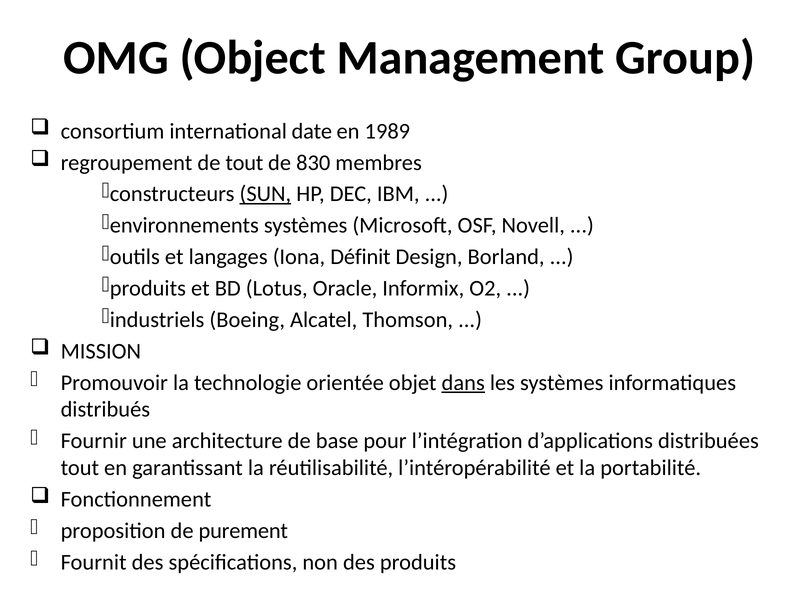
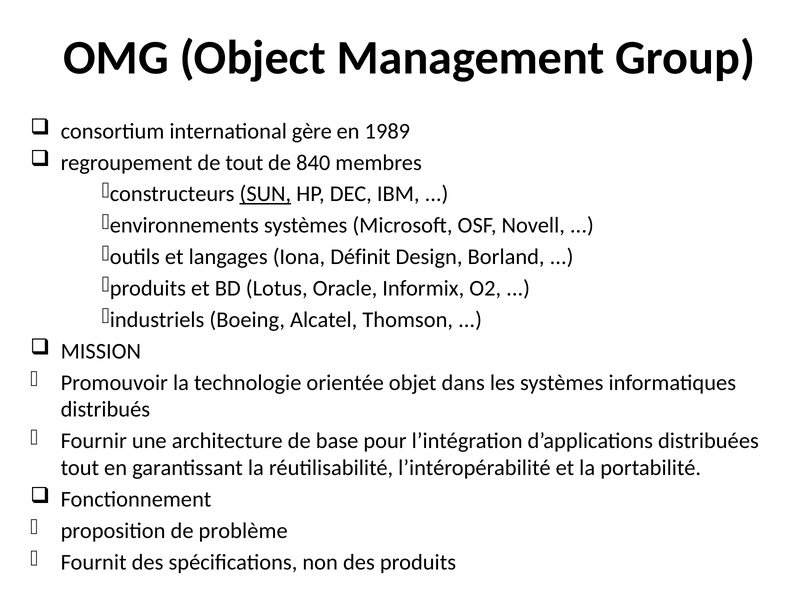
date: date -> gère
830: 830 -> 840
dans underline: present -> none
purement: purement -> problème
